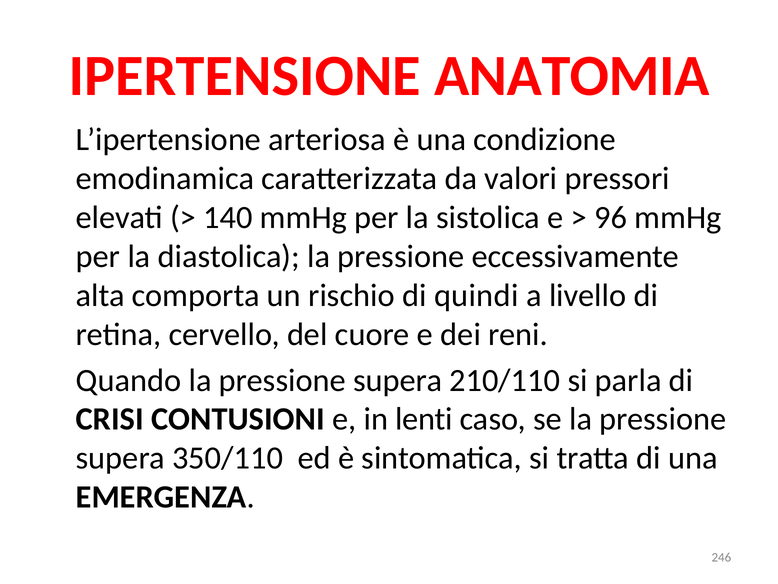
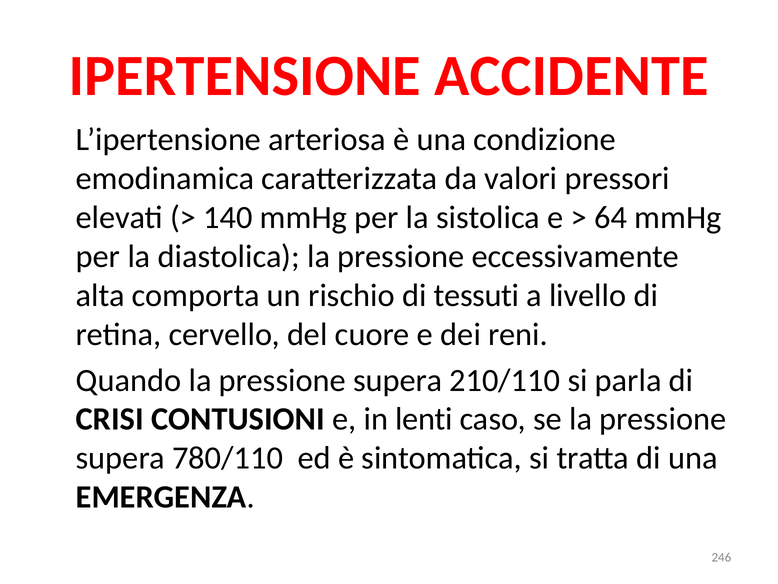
ANATOMIA: ANATOMIA -> ACCIDENTE
96: 96 -> 64
quindi: quindi -> tessuti
350/110: 350/110 -> 780/110
